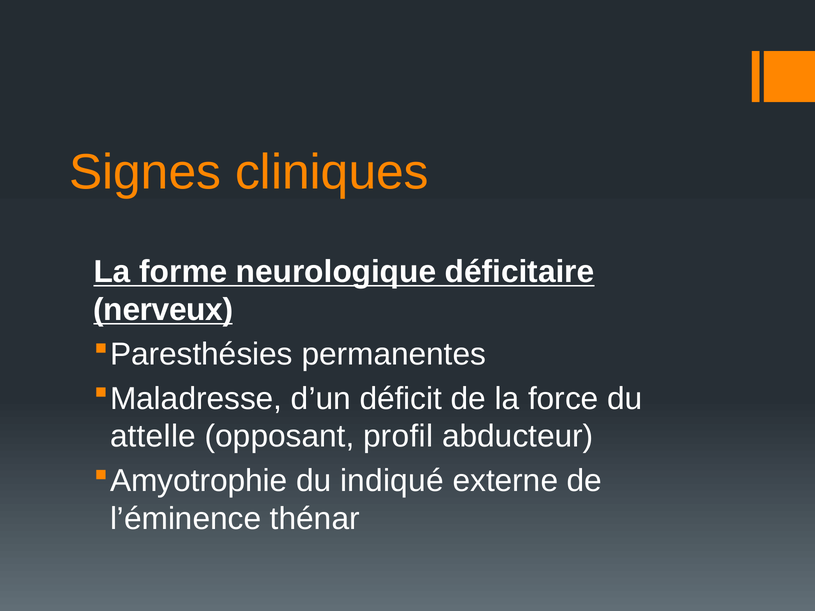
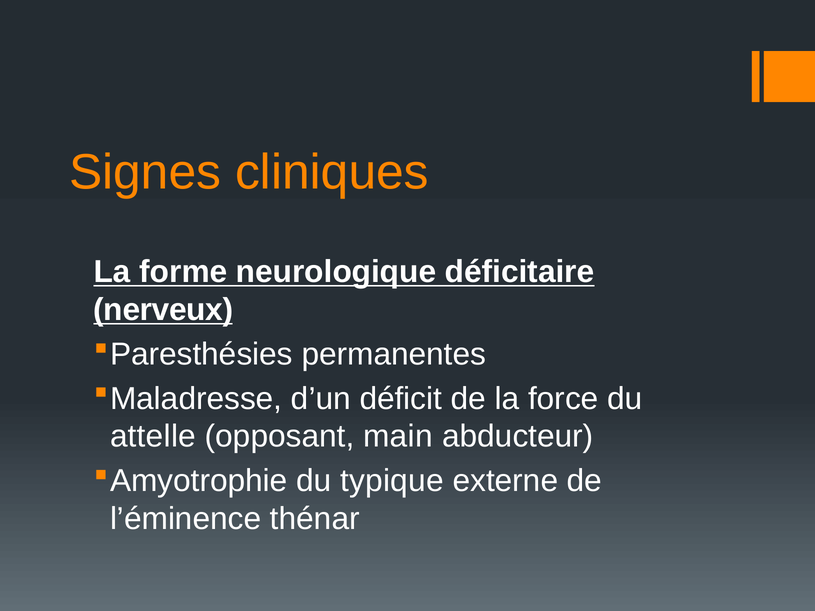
profil: profil -> main
indiqué: indiqué -> typique
